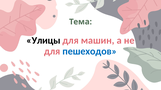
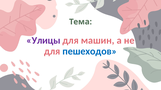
Улицы colour: black -> purple
